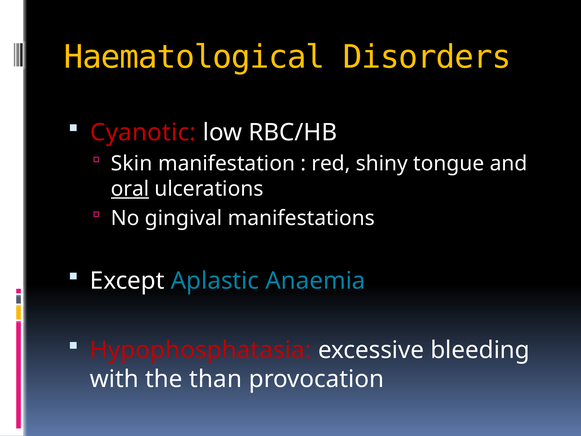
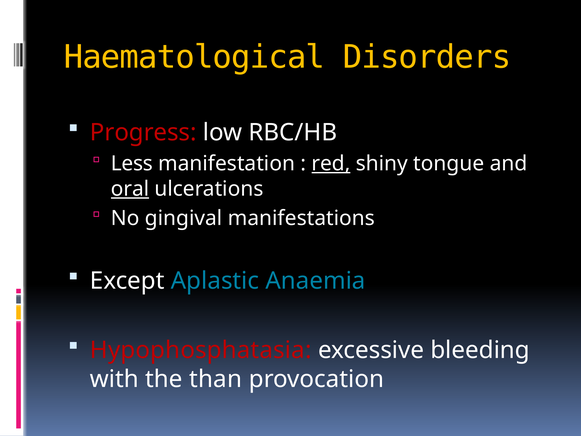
Cyanotic: Cyanotic -> Progress
Skin: Skin -> Less
red underline: none -> present
